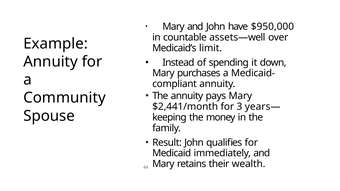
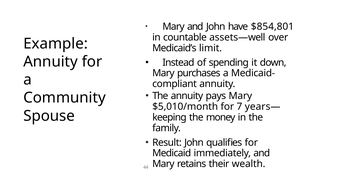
$950,000: $950,000 -> $854,801
$2,441/month: $2,441/month -> $5,010/month
3: 3 -> 7
